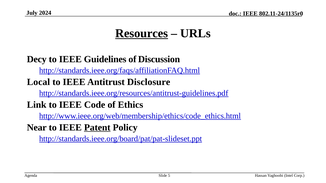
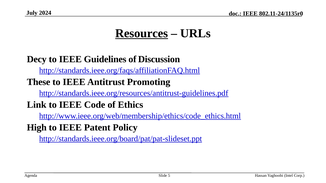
Local: Local -> These
Disclosure: Disclosure -> Promoting
Near: Near -> High
Patent underline: present -> none
